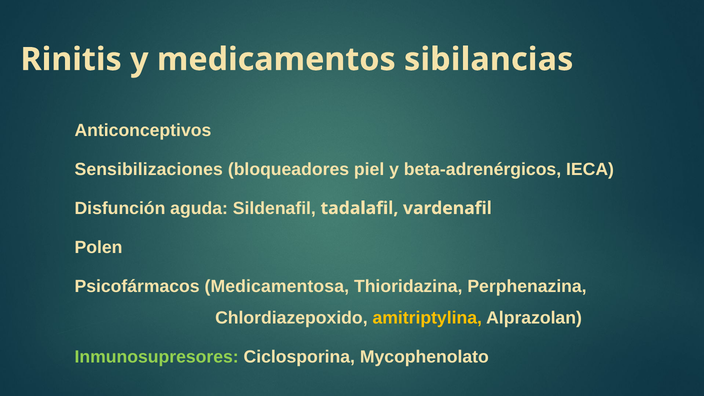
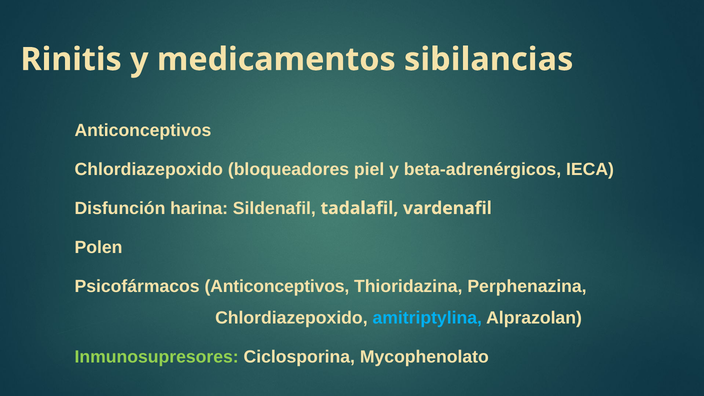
Sensibilizaciones at (149, 169): Sensibilizaciones -> Chlordiazepoxido
aguda: aguda -> harina
Psicofármacos Medicamentosa: Medicamentosa -> Anticonceptivos
amitriptylina colour: yellow -> light blue
